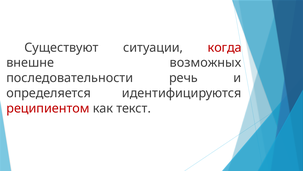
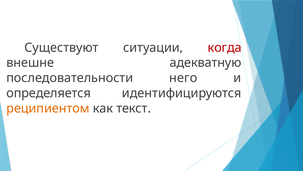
возможных: возможных -> адекватную
речь: речь -> него
реципиентом colour: red -> orange
